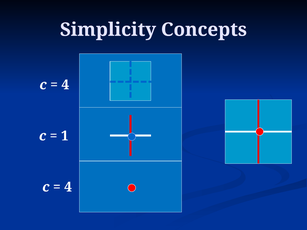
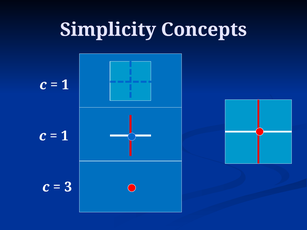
4 at (65, 85): 4 -> 1
4 at (68, 187): 4 -> 3
